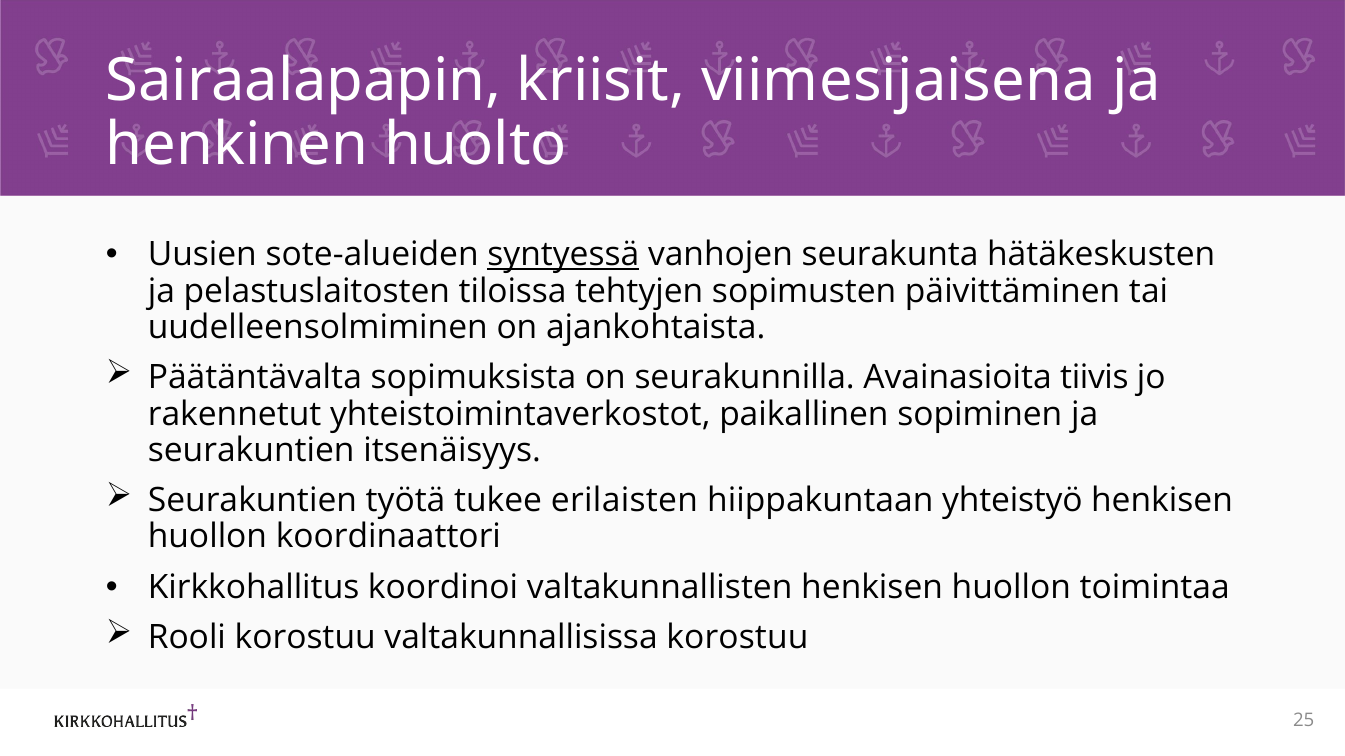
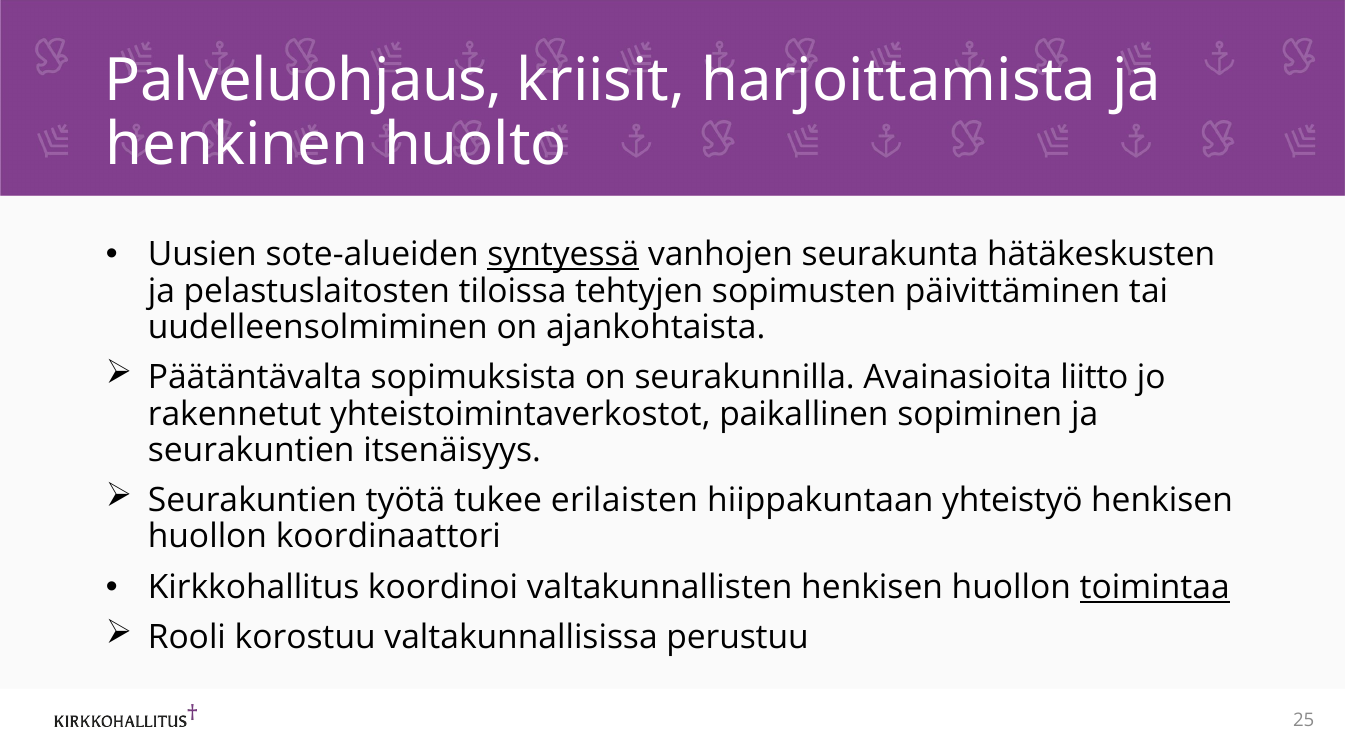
Sairaalapapin: Sairaalapapin -> Palveluohjaus
viimesijaisena: viimesijaisena -> harjoittamista
tiivis: tiivis -> liitto
toimintaa underline: none -> present
valtakunnallisissa korostuu: korostuu -> perustuu
